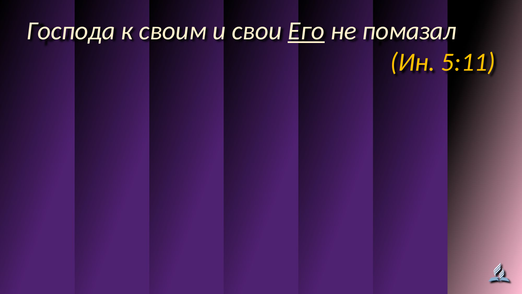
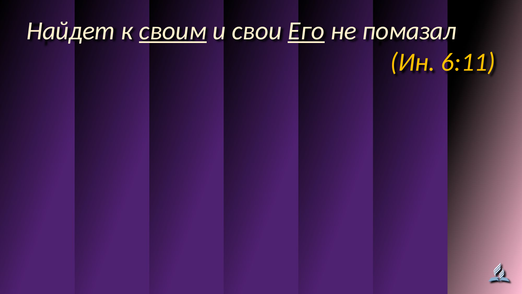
Господа: Господа -> Найдет
своим underline: none -> present
5:11: 5:11 -> 6:11
